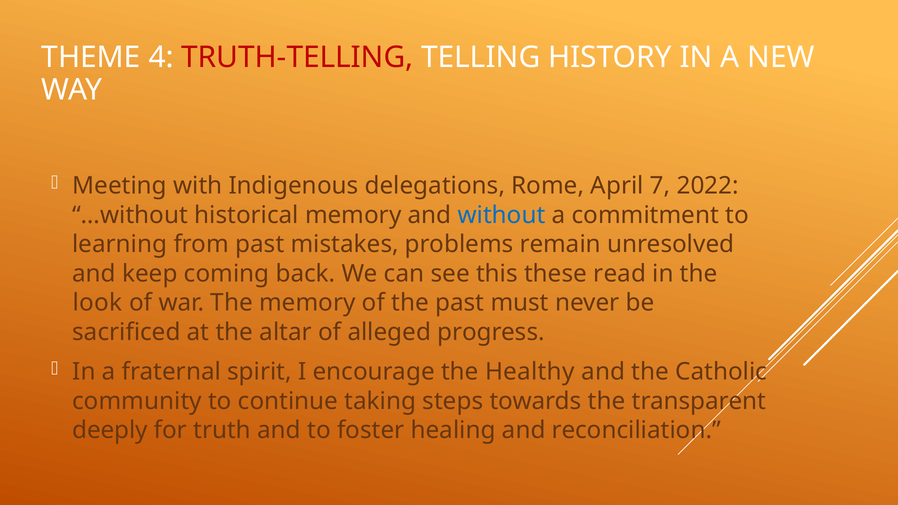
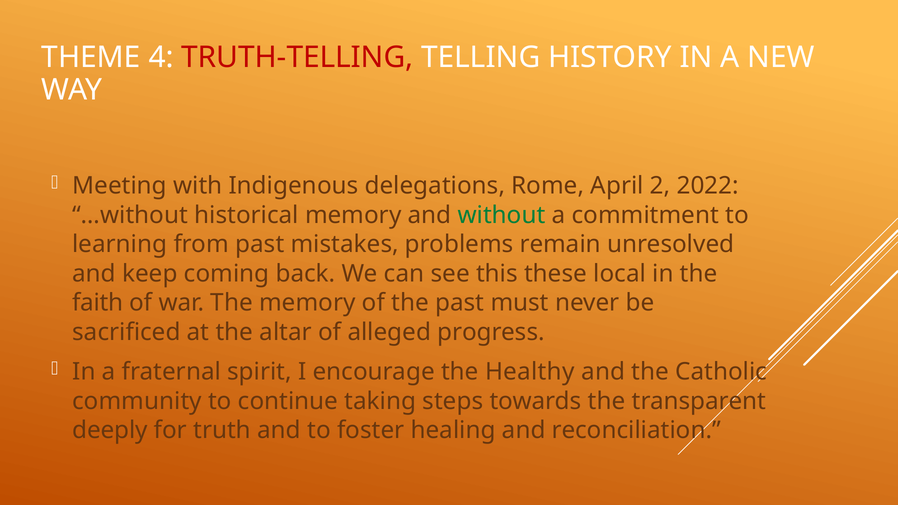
7: 7 -> 2
without colour: blue -> green
read: read -> local
look: look -> faith
